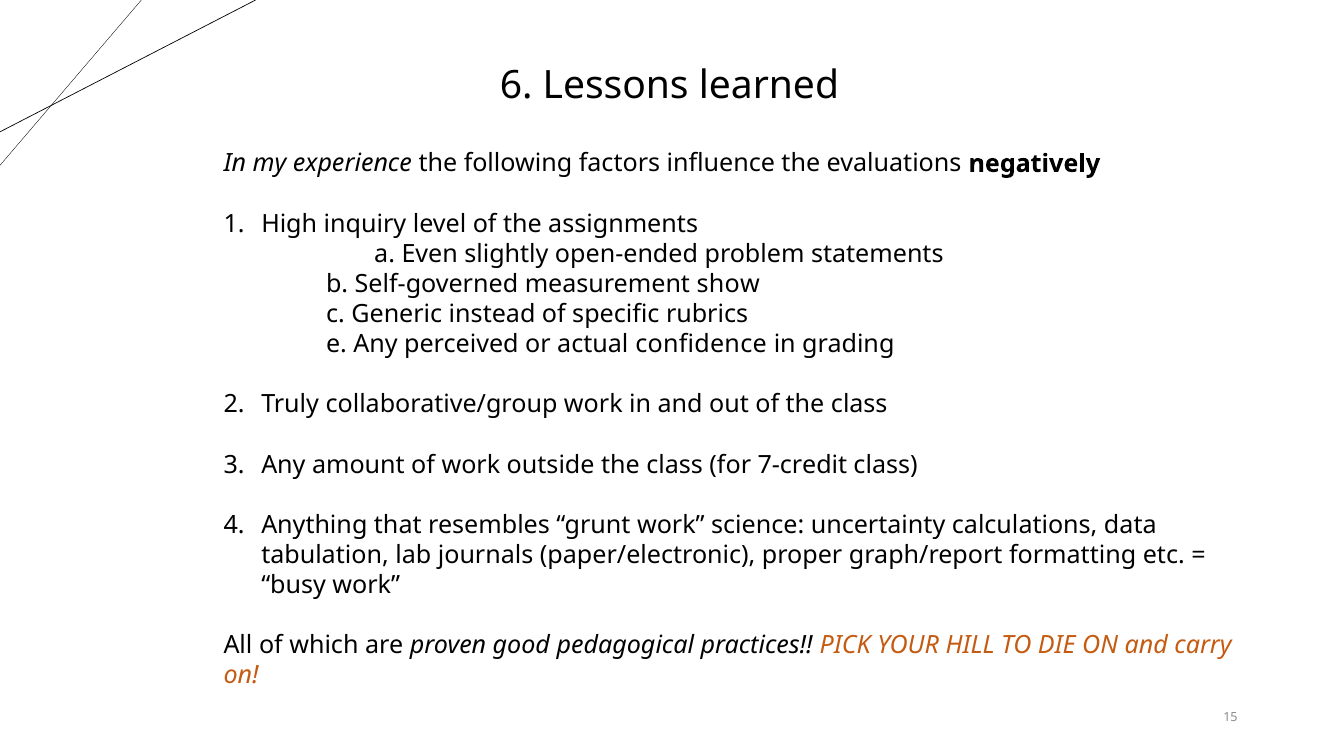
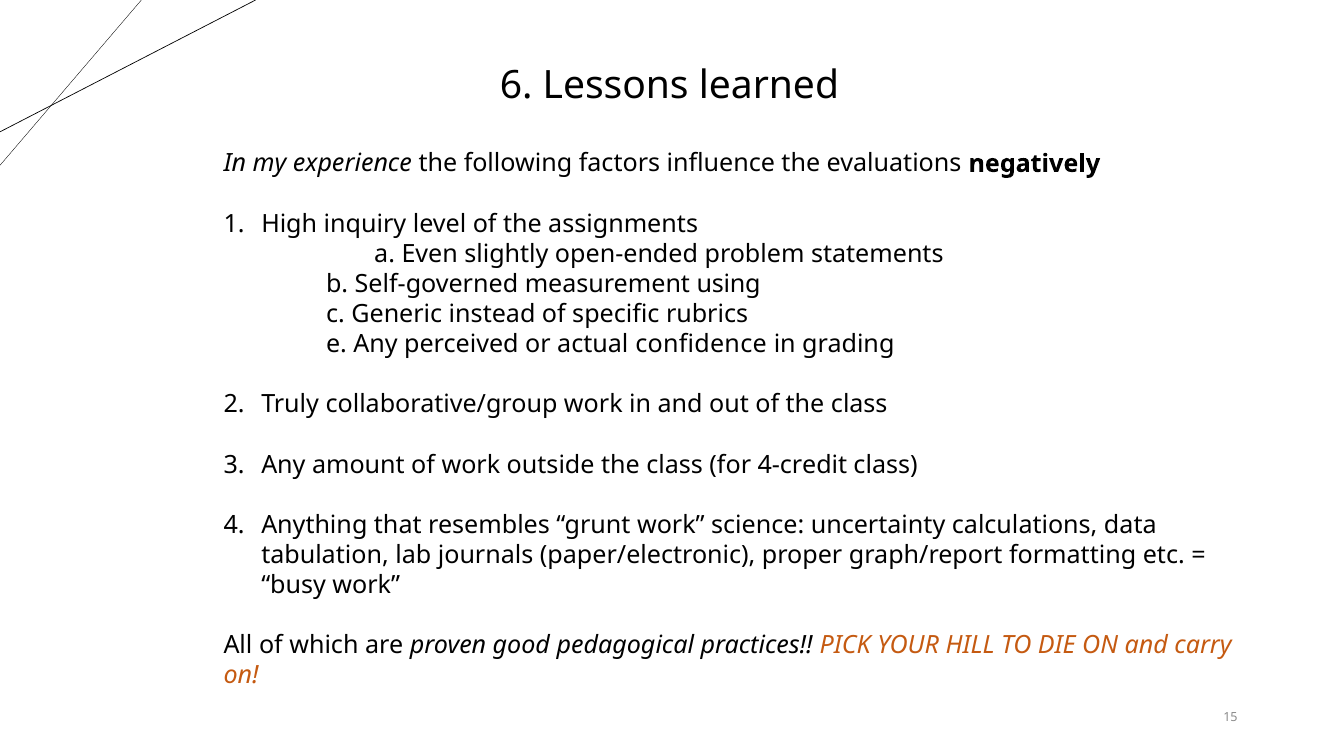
show: show -> using
7-credit: 7-credit -> 4-credit
